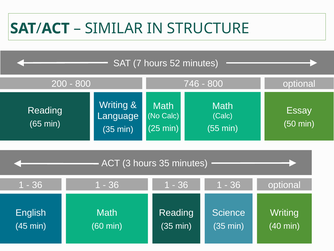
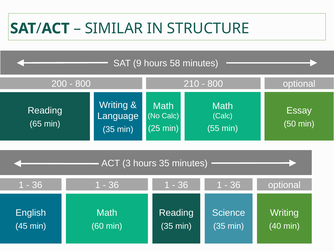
7: 7 -> 9
52: 52 -> 58
746: 746 -> 210
